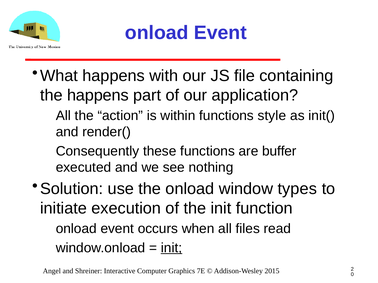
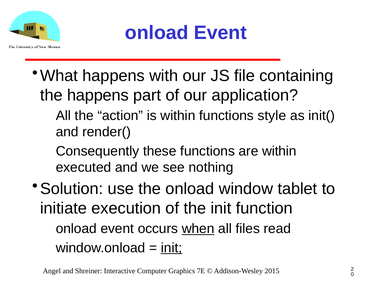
are buffer: buffer -> within
types: types -> tablet
when underline: none -> present
